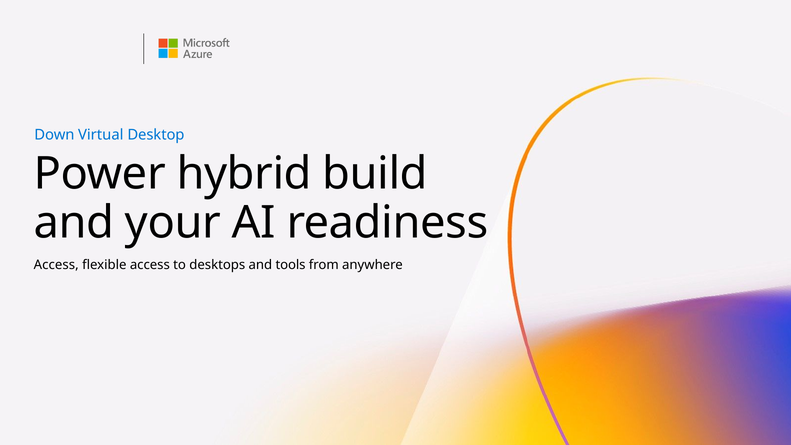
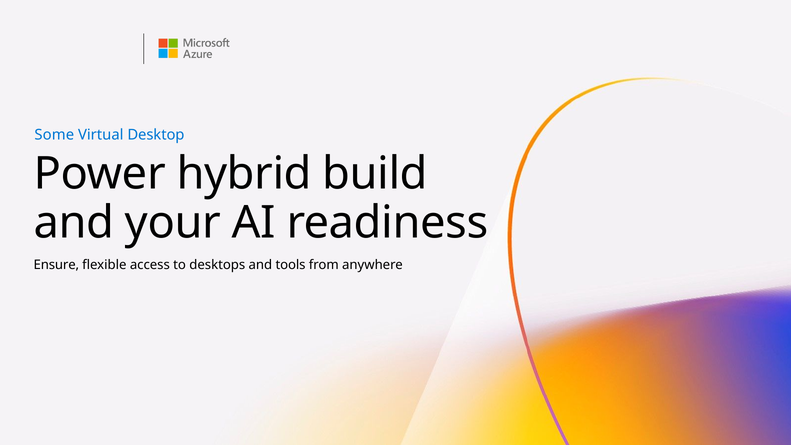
Down: Down -> Some
Access at (56, 265): Access -> Ensure
